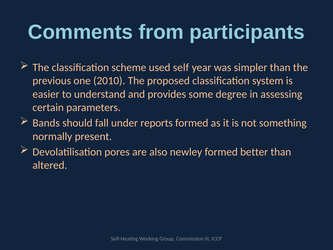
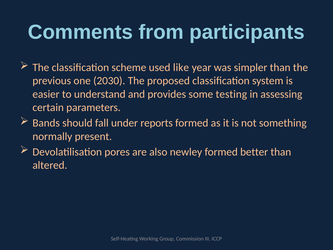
self: self -> like
2010: 2010 -> 2030
degree: degree -> testing
